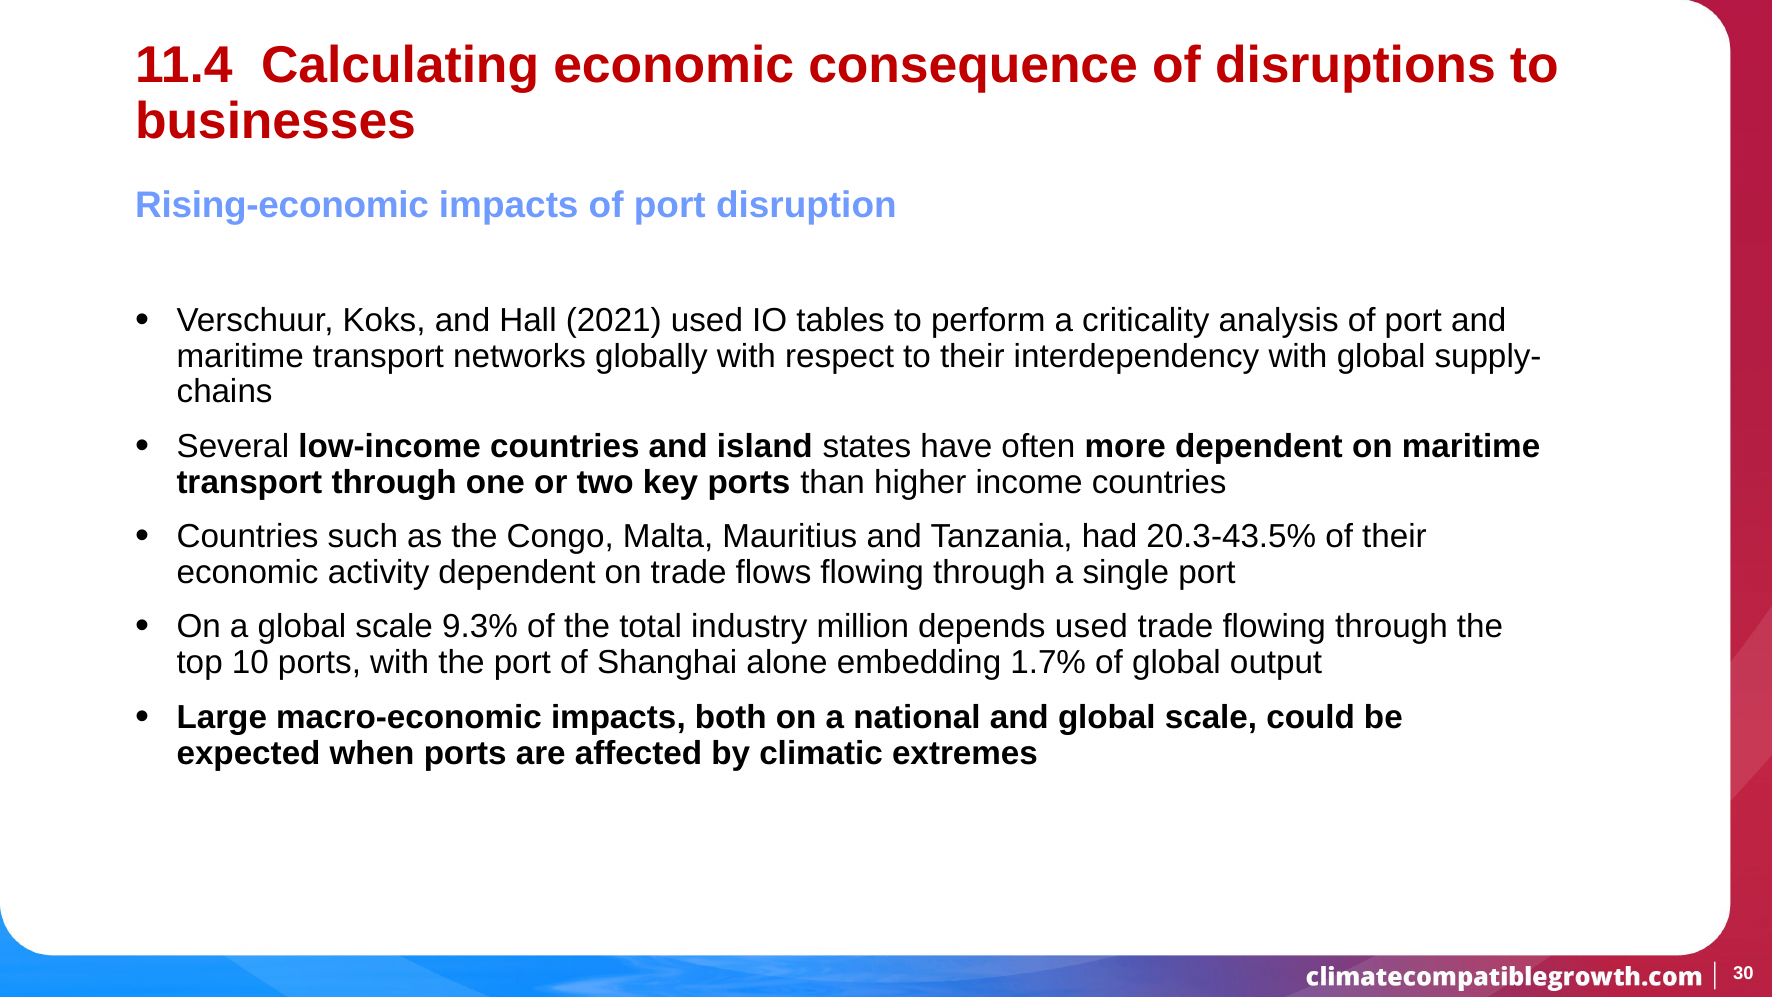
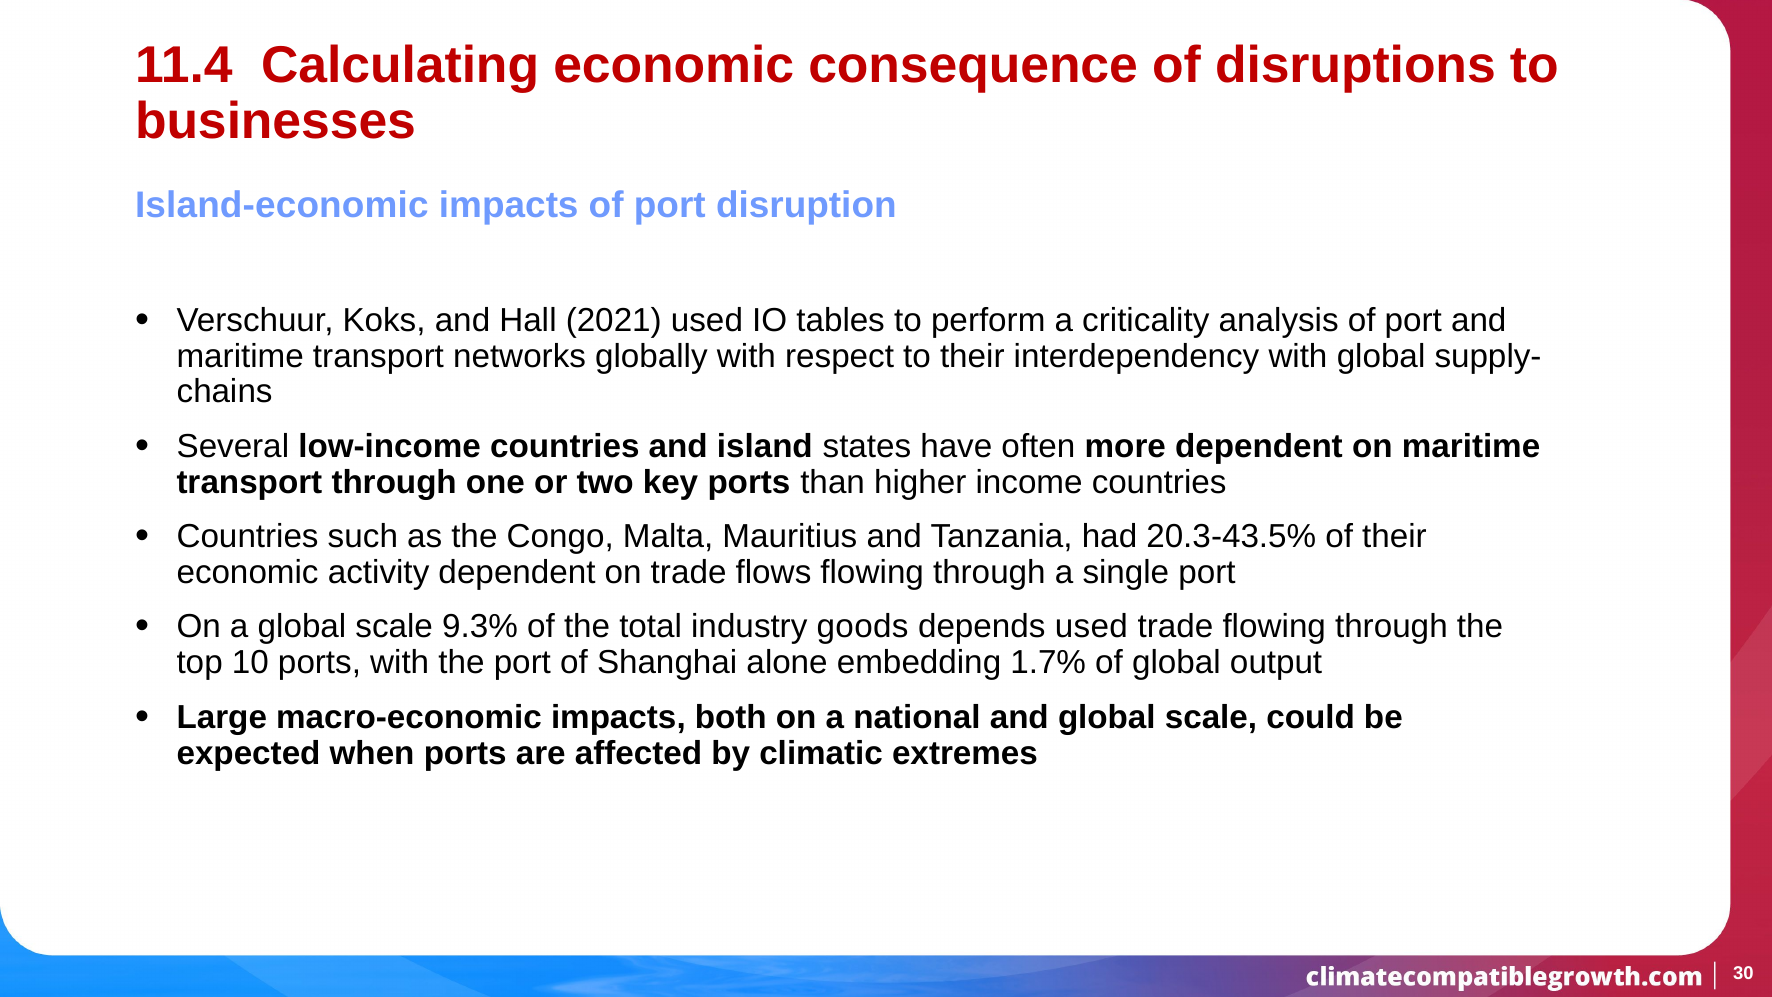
Rising-economic: Rising-economic -> Island-economic
million: million -> goods
